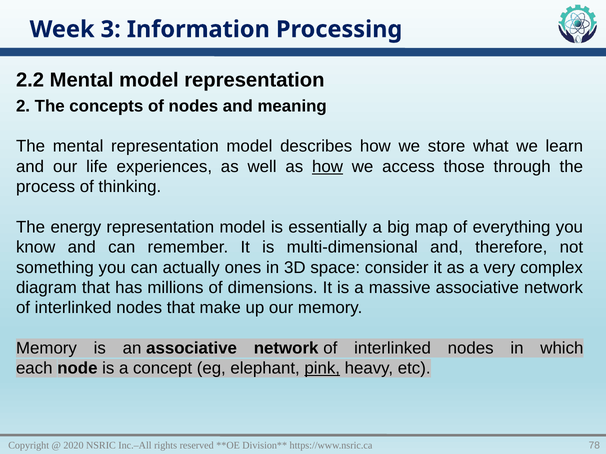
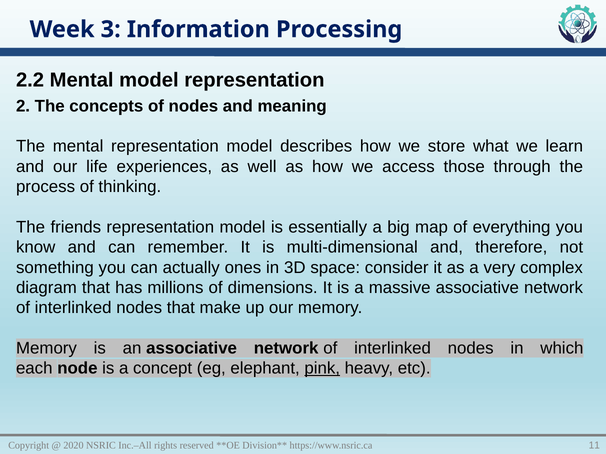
how at (327, 167) underline: present -> none
energy: energy -> friends
78: 78 -> 11
